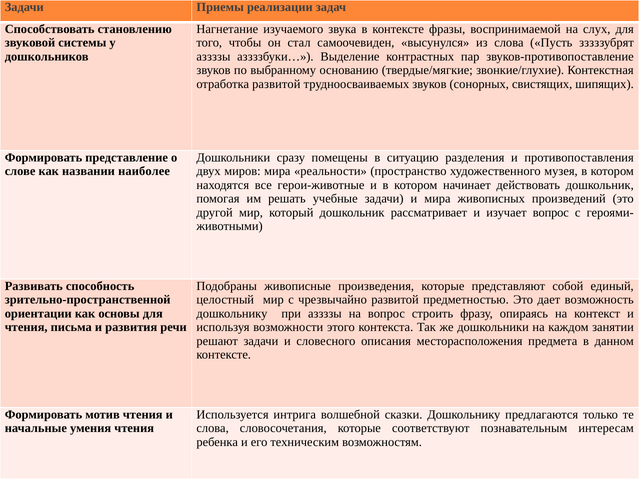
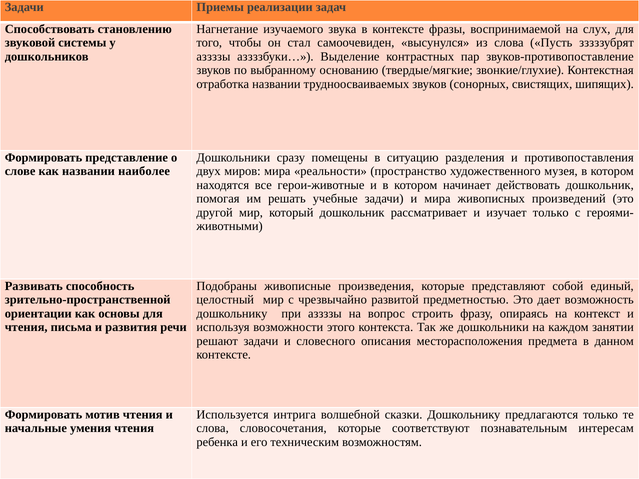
отработка развитой: развитой -> названии
изучает вопрос: вопрос -> только
